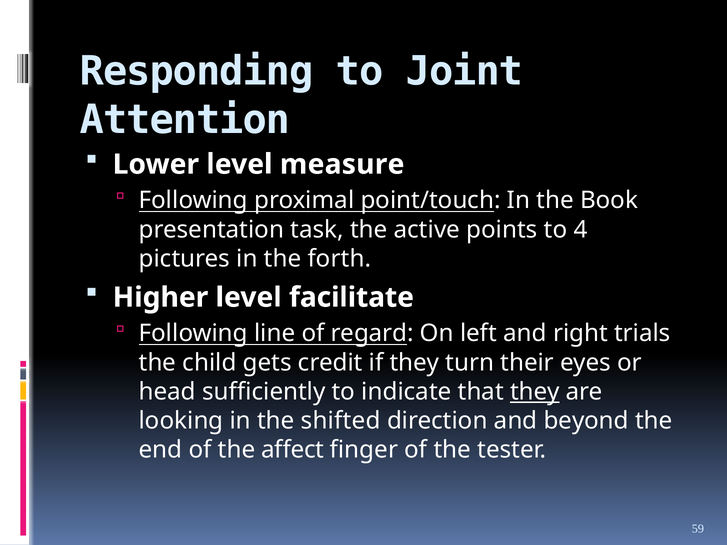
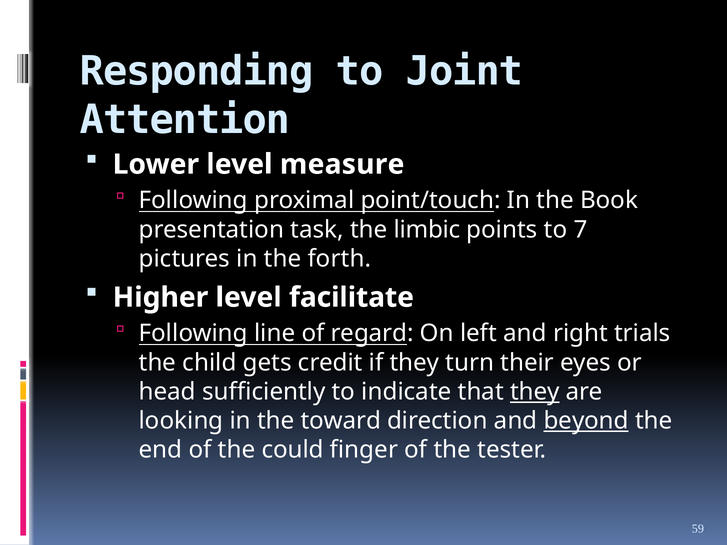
active: active -> limbic
4: 4 -> 7
shifted: shifted -> toward
beyond underline: none -> present
affect: affect -> could
